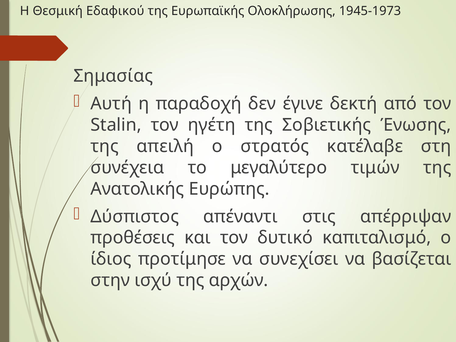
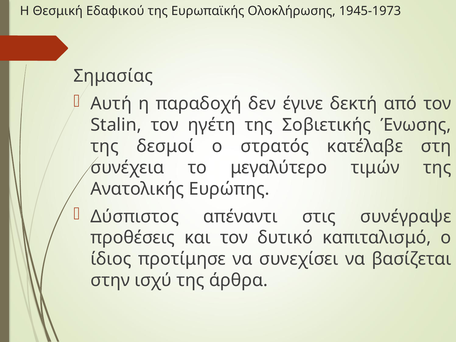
απειλή: απειλή -> δεσμοί
απέρριψαν: απέρριψαν -> συνέγραψε
αρχών: αρχών -> άρθρα
